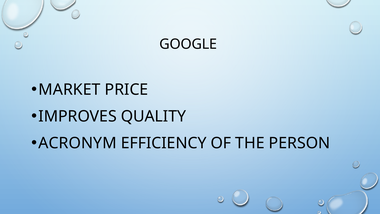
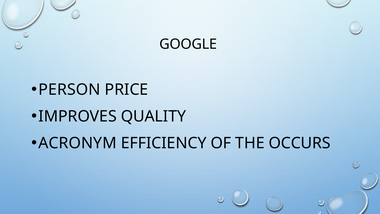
MARKET: MARKET -> PERSON
PERSON: PERSON -> OCCURS
